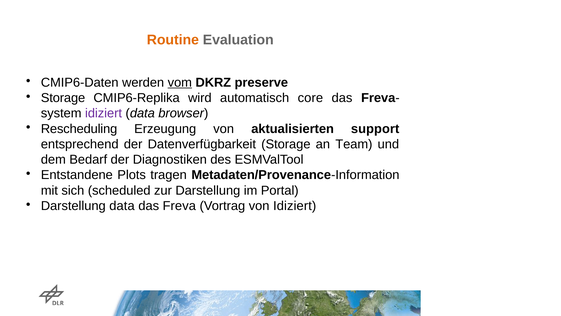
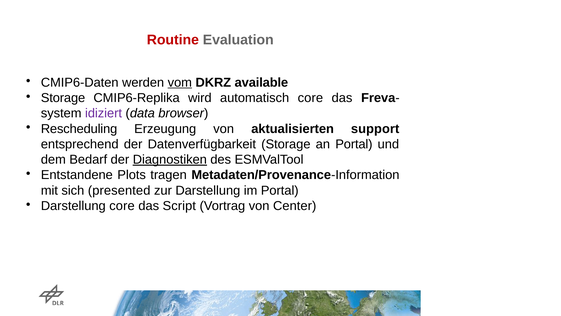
Routine colour: orange -> red
preserve: preserve -> available
an Team: Team -> Portal
Diagnostiken underline: none -> present
scheduled: scheduled -> presented
Darstellung data: data -> core
Freva: Freva -> Script
von Idiziert: Idiziert -> Center
